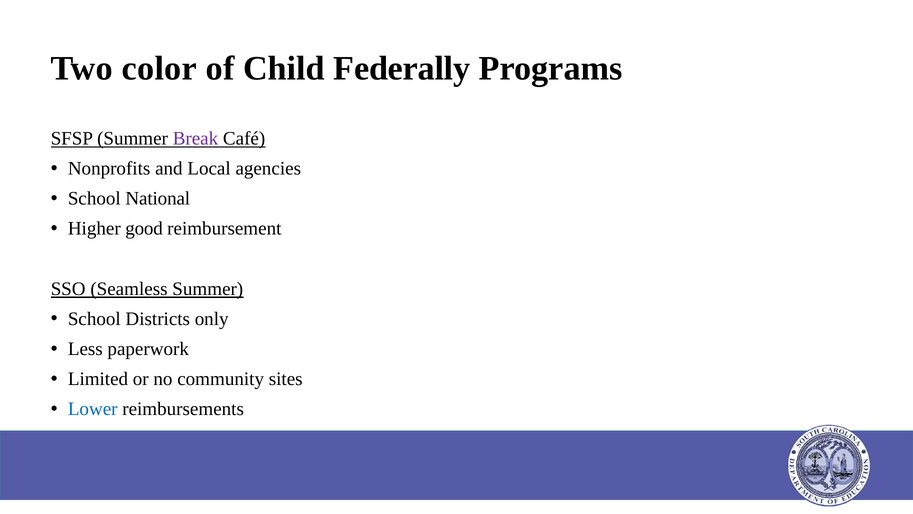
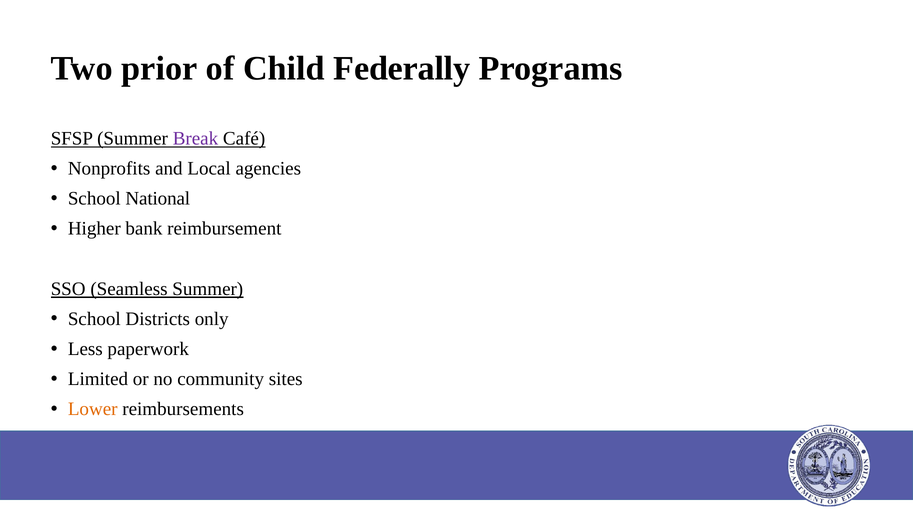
color: color -> prior
good: good -> bank
Lower colour: blue -> orange
